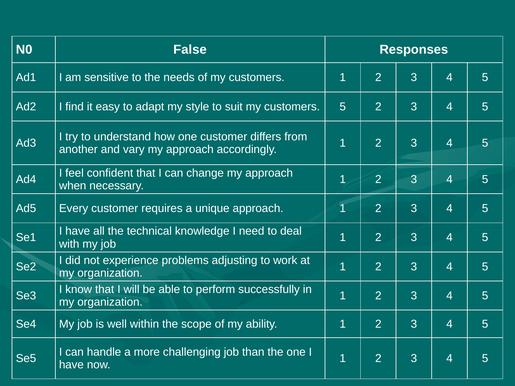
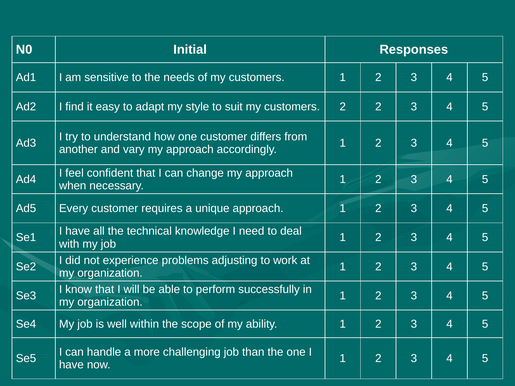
False: False -> Initial
customers 5: 5 -> 2
